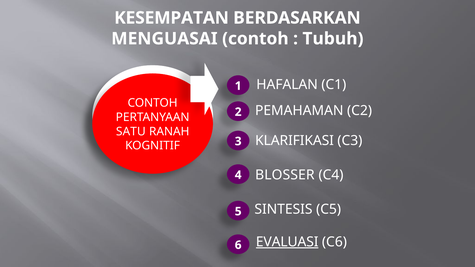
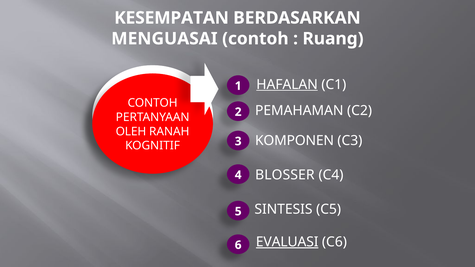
Tubuh: Tubuh -> Ruang
HAFALAN underline: none -> present
SATU: SATU -> OLEH
KLARIFIKASI: KLARIFIKASI -> KOMPONEN
